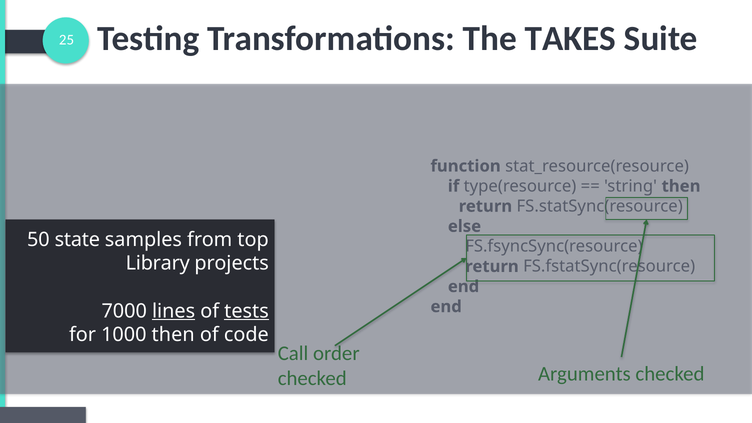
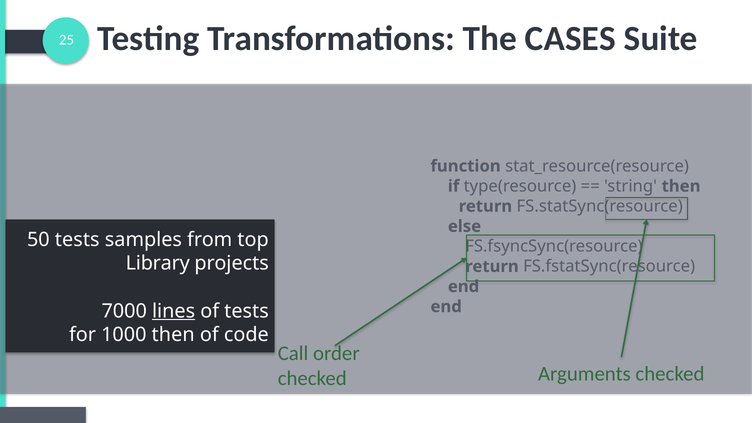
TAKES: TAKES -> CASES
50 state: state -> tests
tests at (247, 311) underline: present -> none
